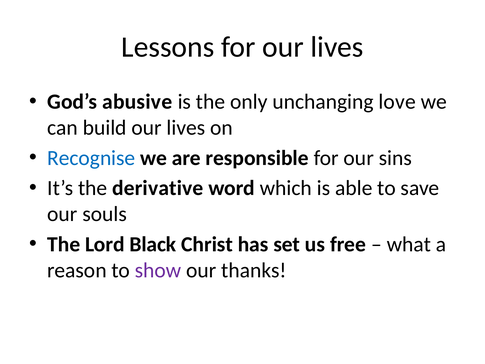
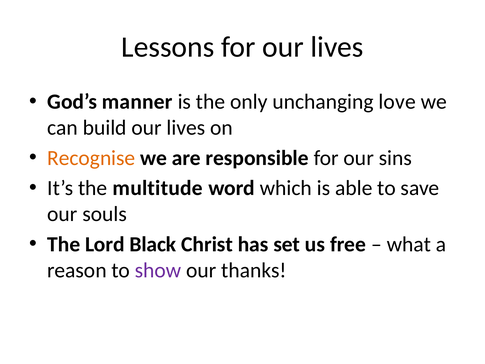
abusive: abusive -> manner
Recognise colour: blue -> orange
derivative: derivative -> multitude
